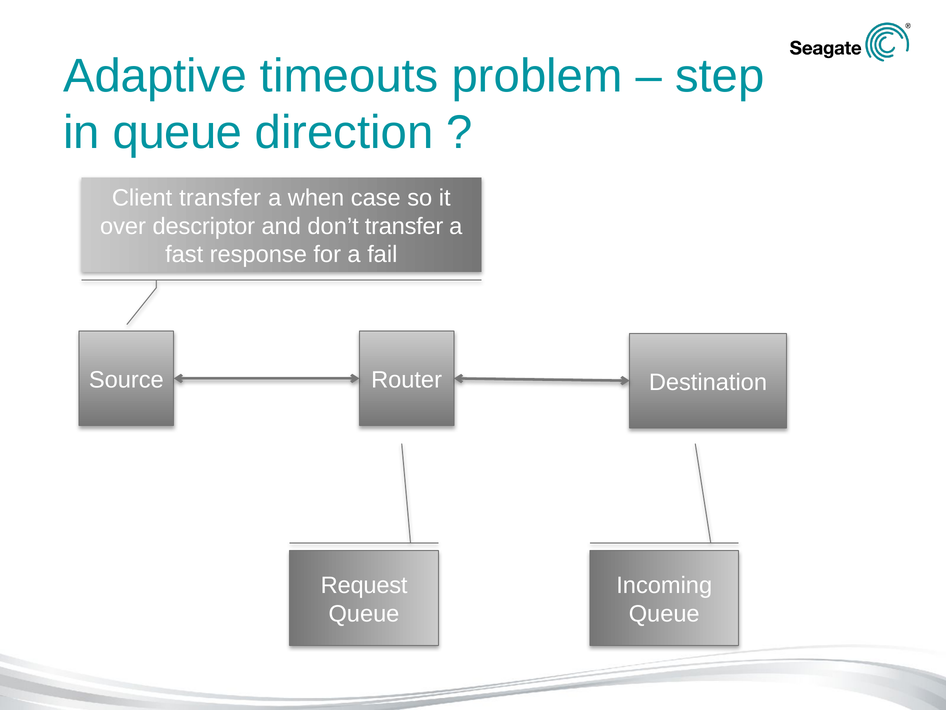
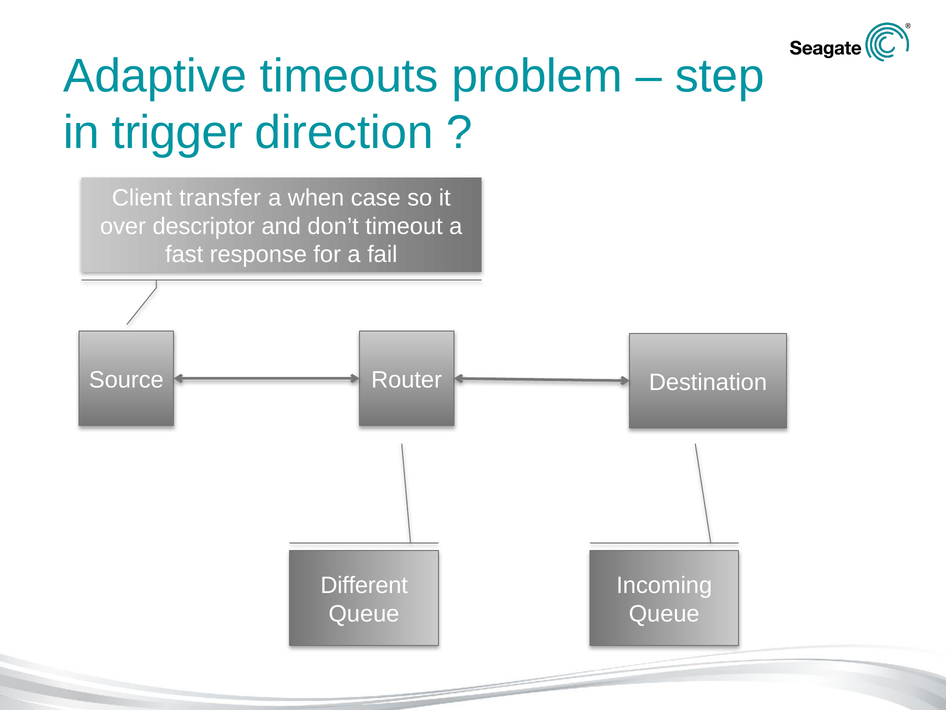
in queue: queue -> trigger
don’t transfer: transfer -> timeout
Request: Request -> Different
